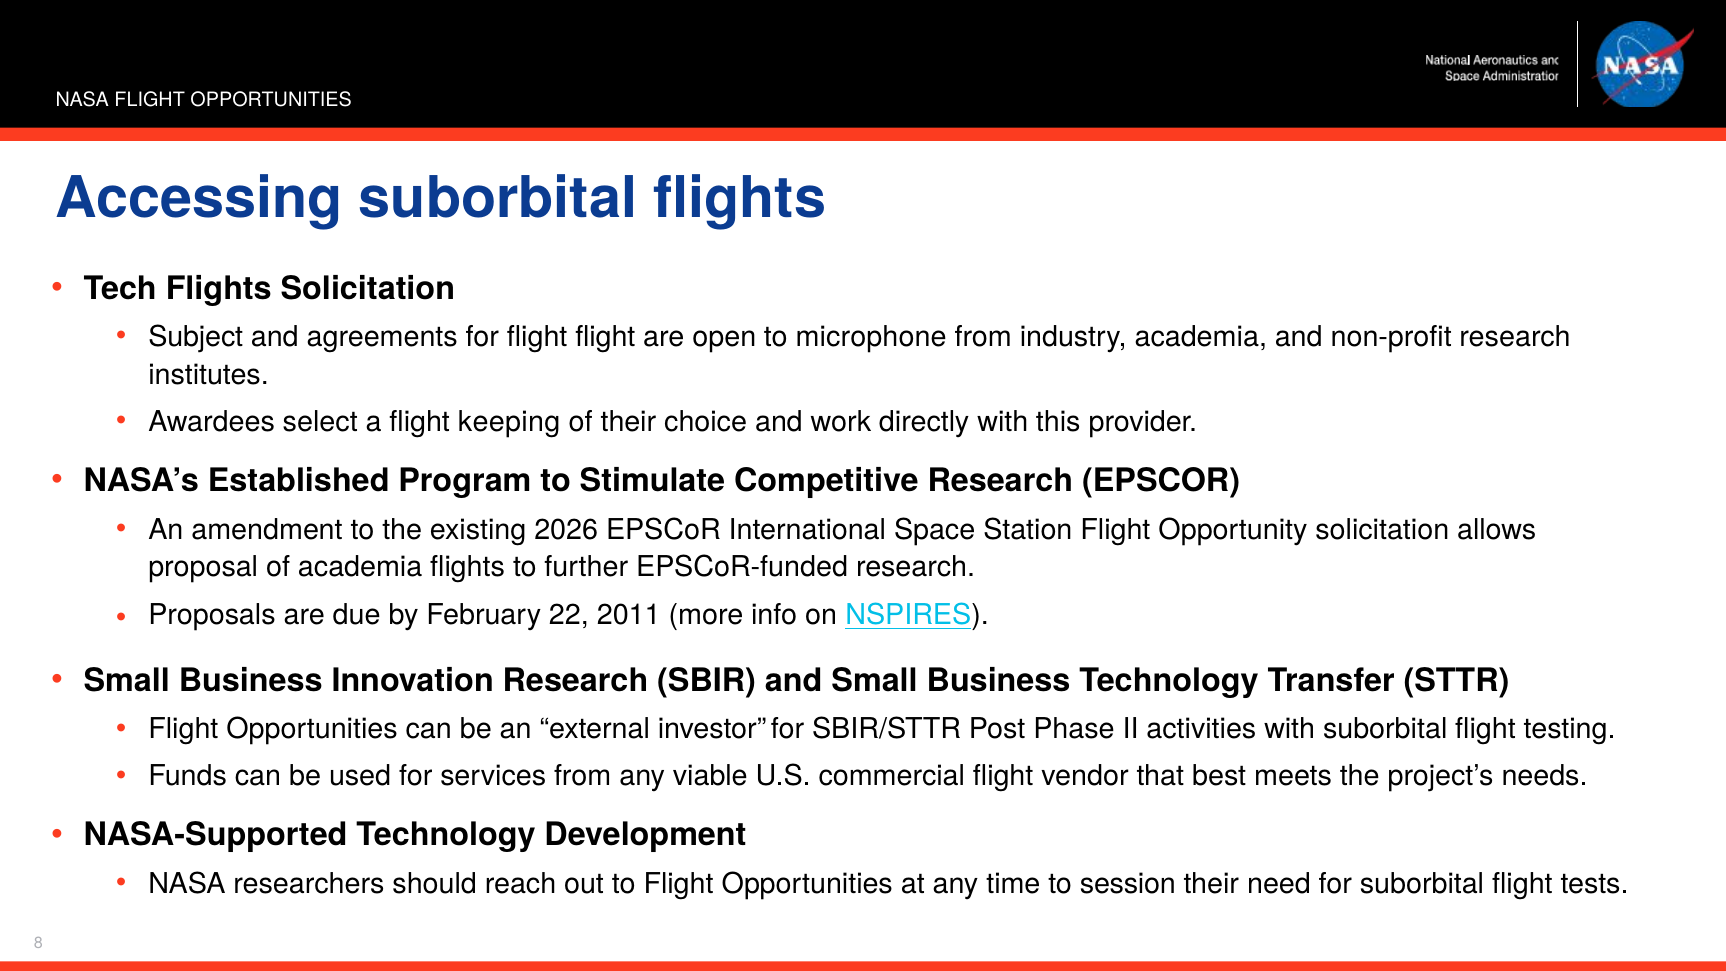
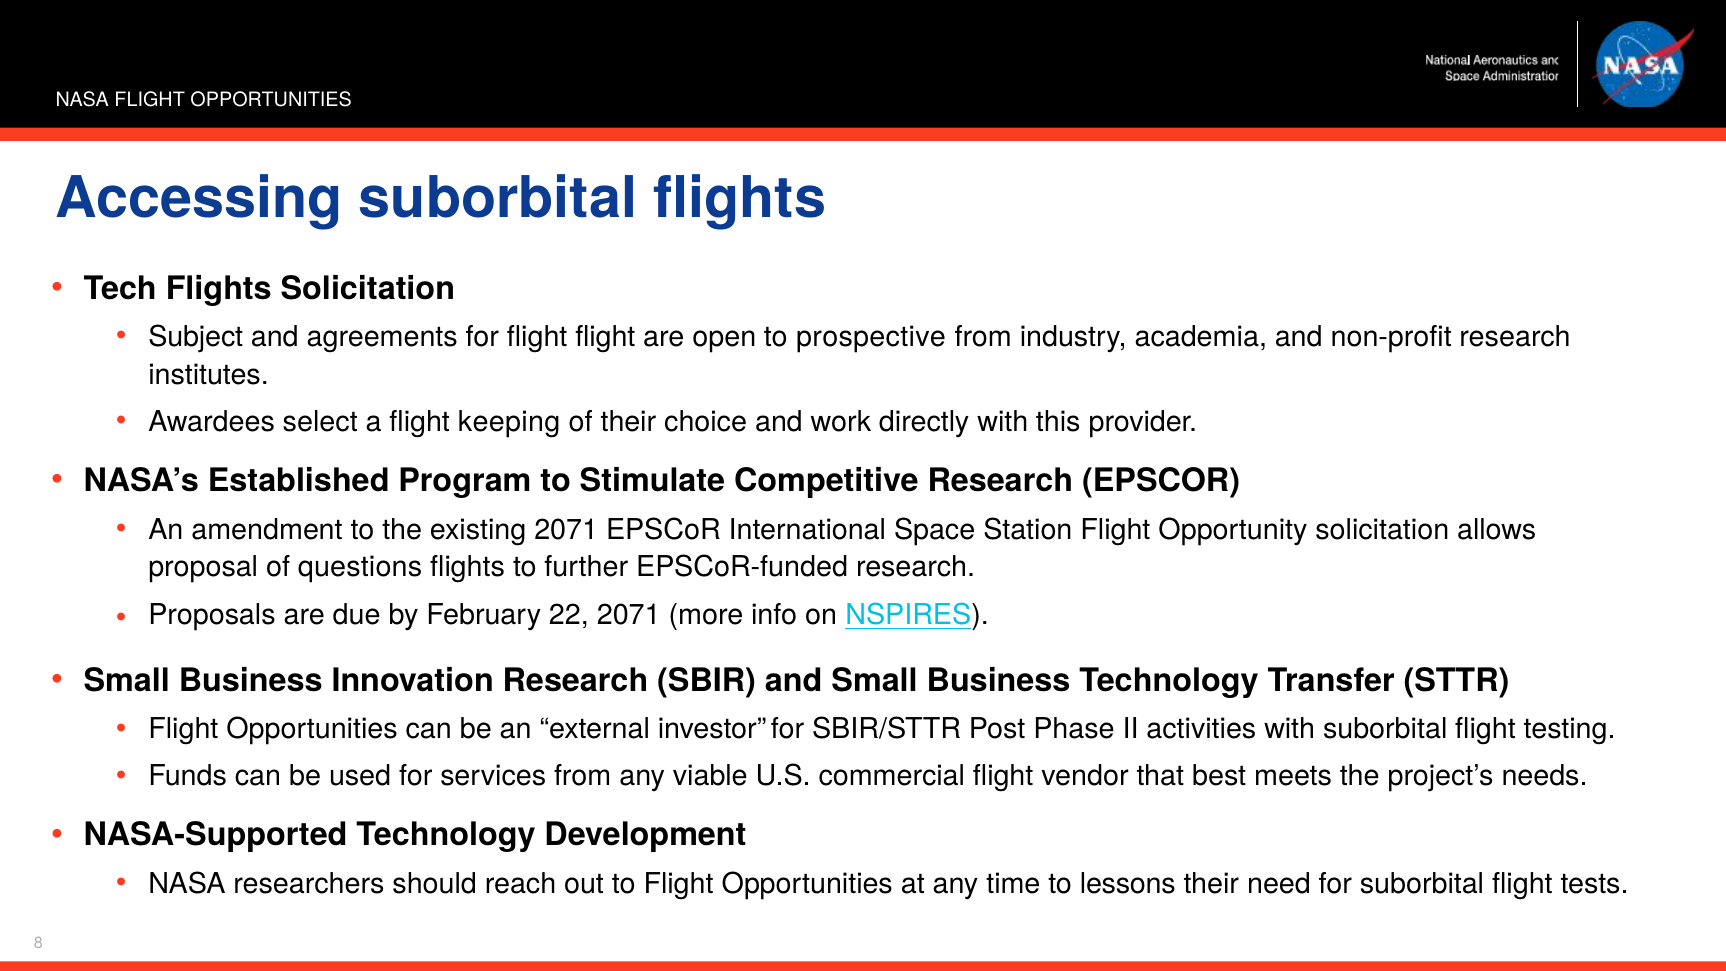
microphone: microphone -> prospective
existing 2026: 2026 -> 2071
of academia: academia -> questions
22 2011: 2011 -> 2071
session: session -> lessons
